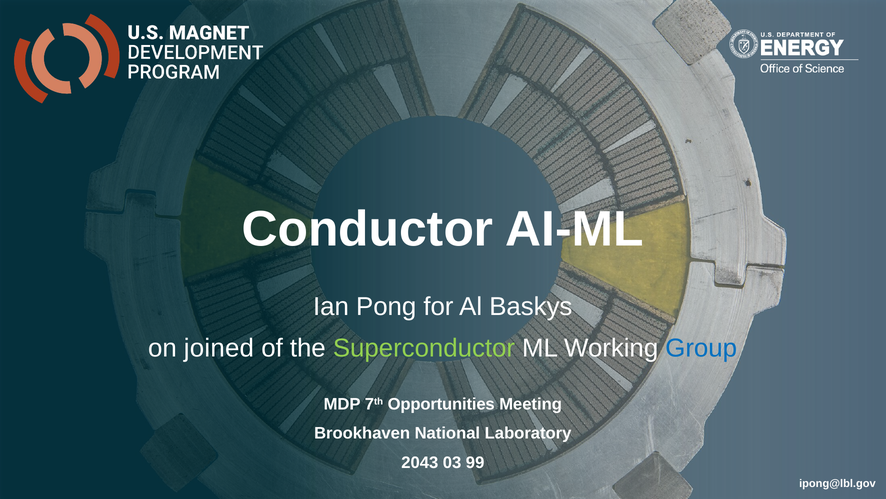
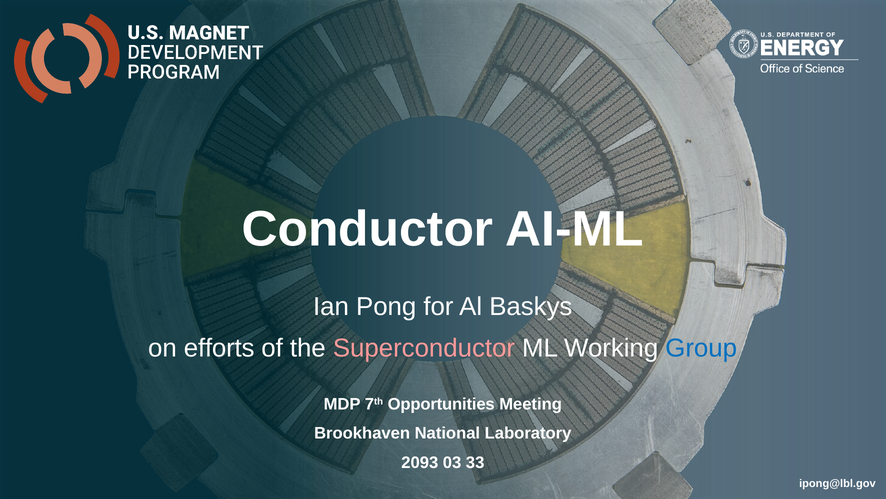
joined: joined -> efforts
Superconductor colour: light green -> pink
2043: 2043 -> 2093
99: 99 -> 33
